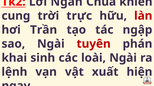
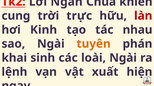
Trần: Trần -> Kinh
ngập: ngập -> nhau
tuyên colour: red -> orange
